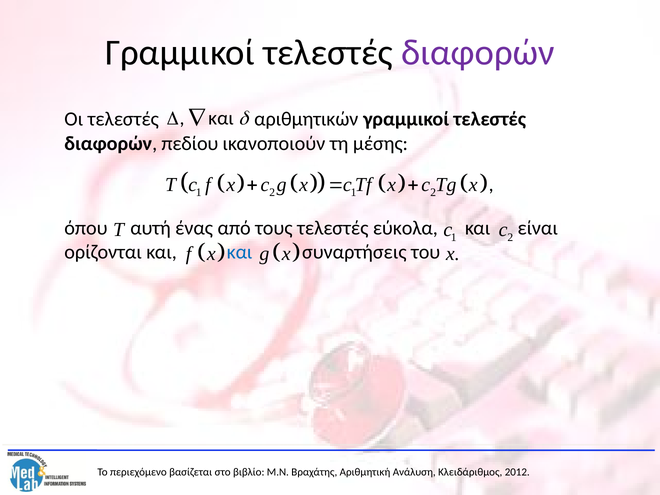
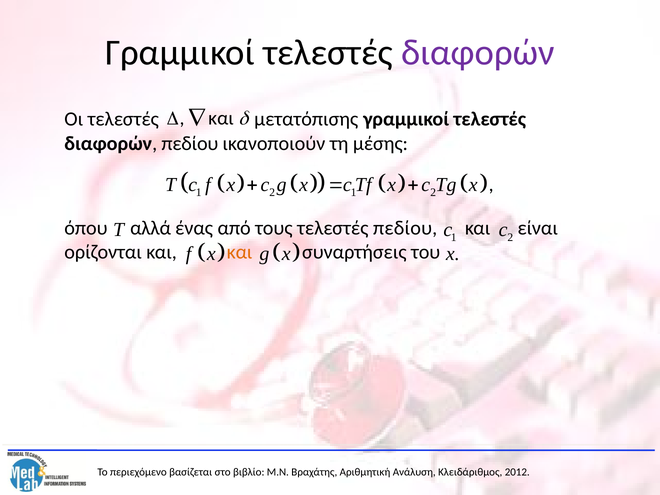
αριθμητικών: αριθμητικών -> μετατόπισης
αυτή: αυτή -> αλλά
τελεστές εύκολα: εύκολα -> πεδίου
και at (240, 252) colour: blue -> orange
